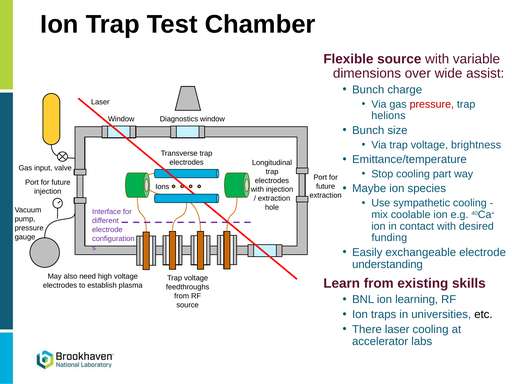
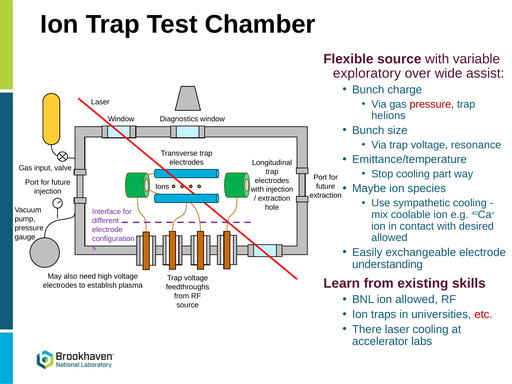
dimensions: dimensions -> exploratory
brightness: brightness -> resonance
funding at (389, 238): funding -> allowed
ion learning: learning -> allowed
etc colour: black -> red
